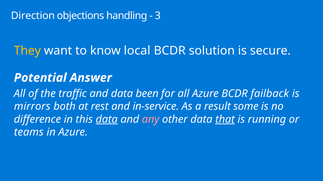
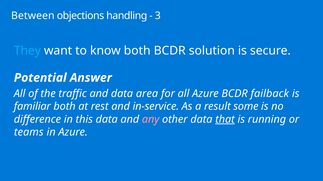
Direction: Direction -> Between
They colour: yellow -> light blue
know local: local -> both
been: been -> area
mirrors: mirrors -> familiar
data at (107, 120) underline: present -> none
